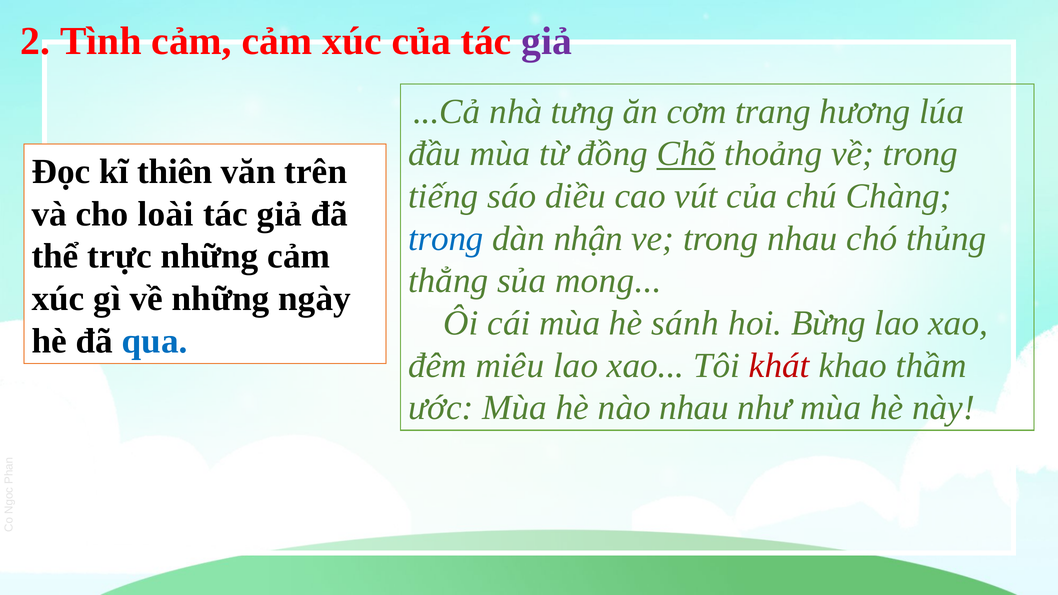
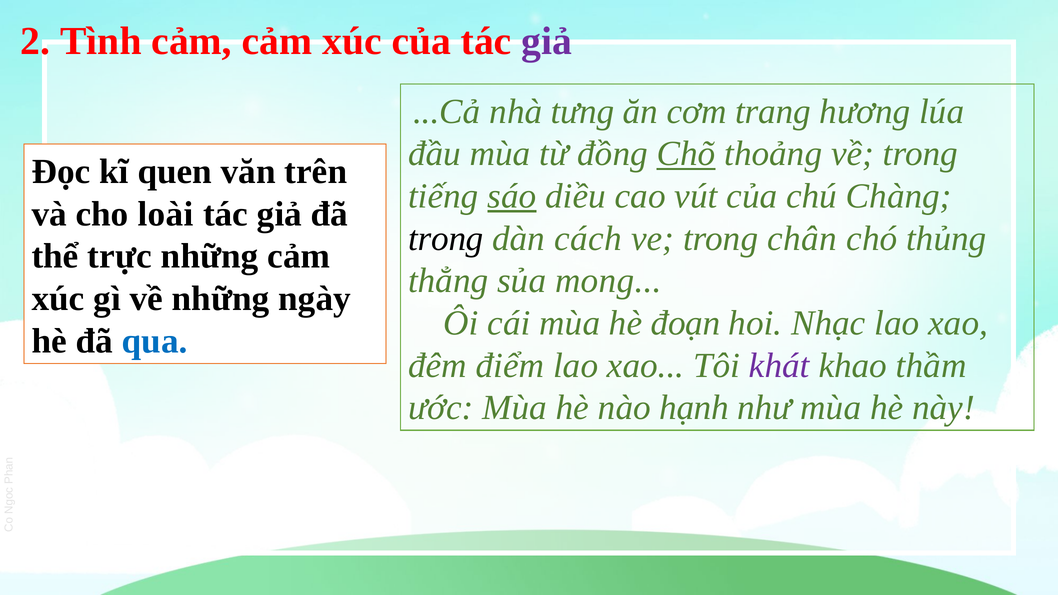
thiên: thiên -> quen
sáo underline: none -> present
trong at (446, 238) colour: blue -> black
nhận: nhận -> cách
trong nhau: nhau -> chân
sánh: sánh -> đoạn
Bừng: Bừng -> Nhạc
miêu: miêu -> điểm
khát colour: red -> purple
nào nhau: nhau -> hạnh
